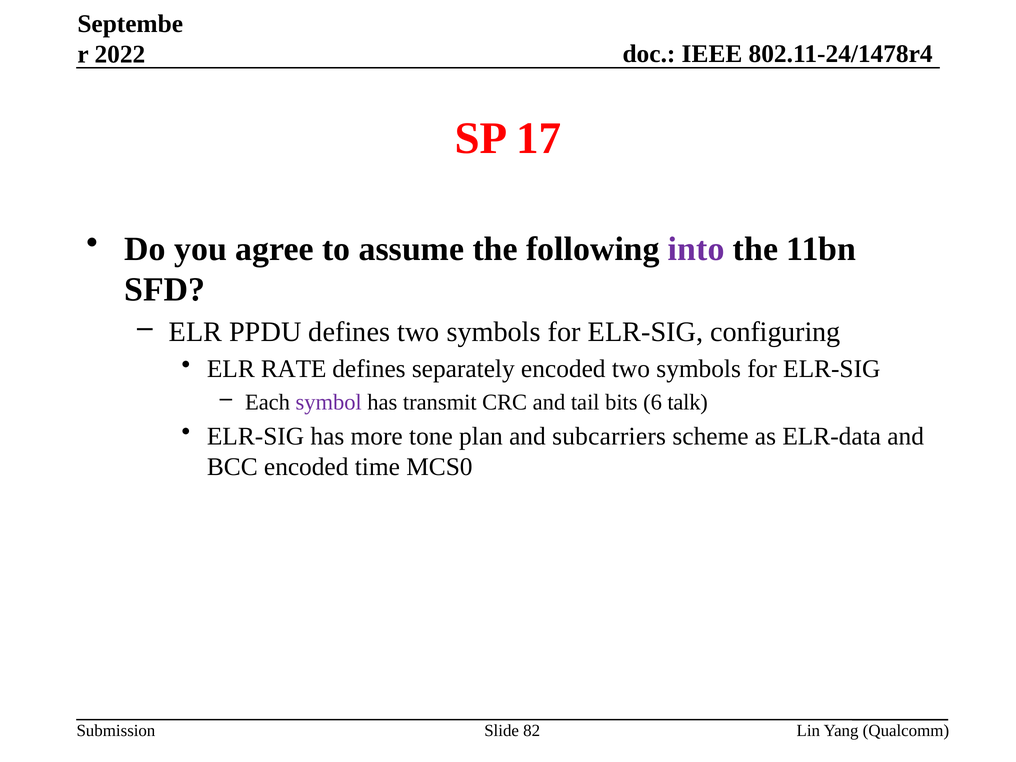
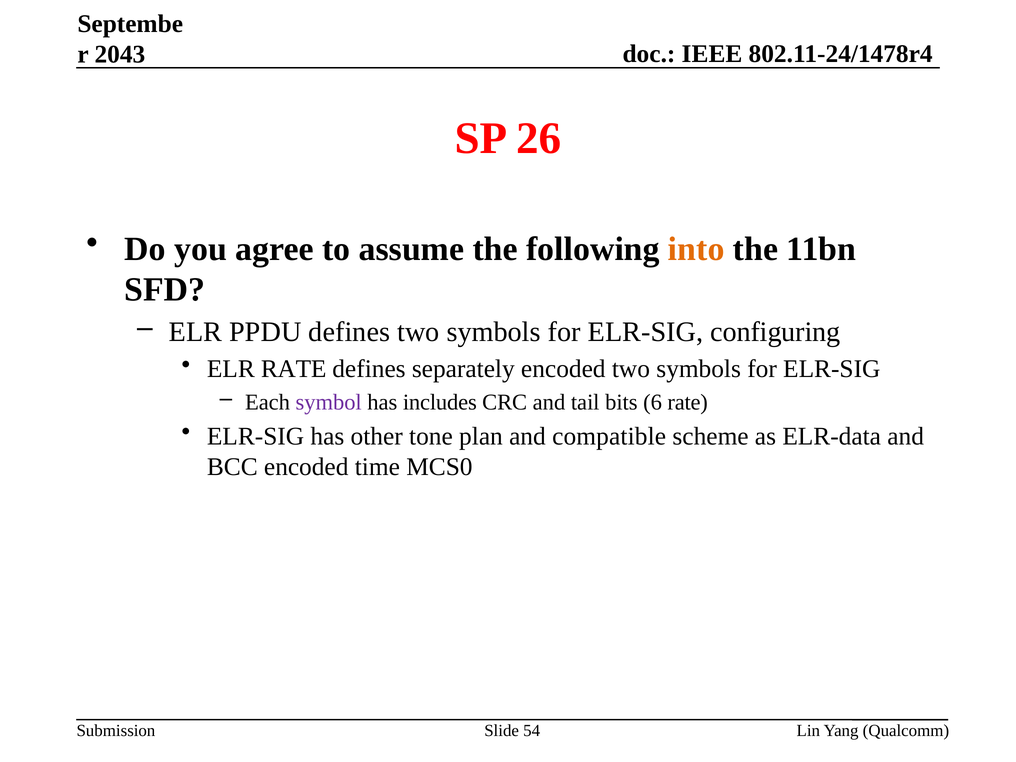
2022: 2022 -> 2043
17: 17 -> 26
into colour: purple -> orange
transmit: transmit -> includes
6 talk: talk -> rate
more: more -> other
subcarriers: subcarriers -> compatible
82: 82 -> 54
